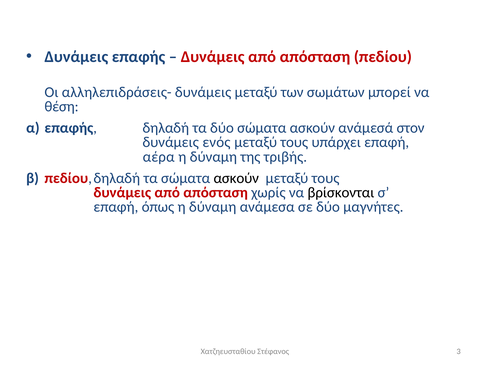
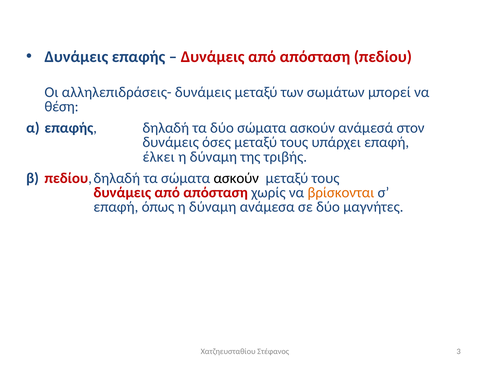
ενός: ενός -> όσες
αέρα: αέρα -> έλκει
βρίσκονται colour: black -> orange
